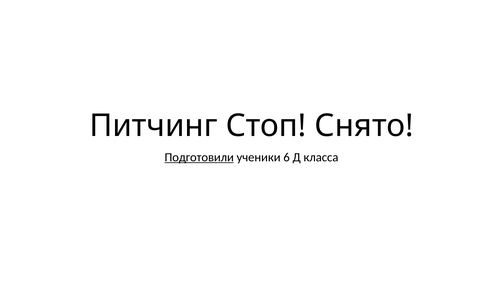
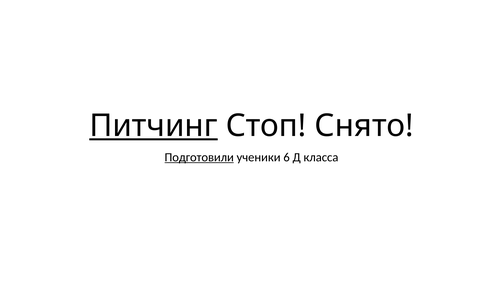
Питчинг underline: none -> present
